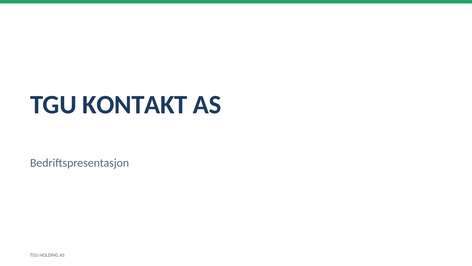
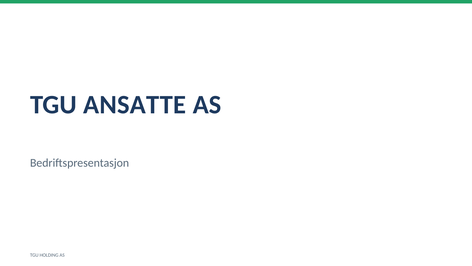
KONTAKT: KONTAKT -> ANSATTE
